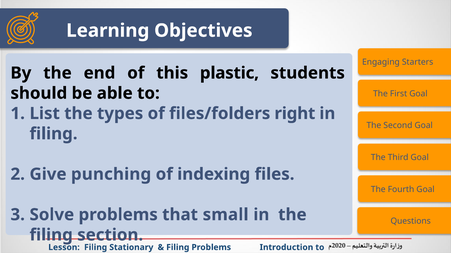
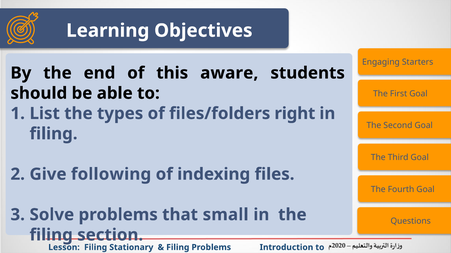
plastic: plastic -> aware
punching: punching -> following
